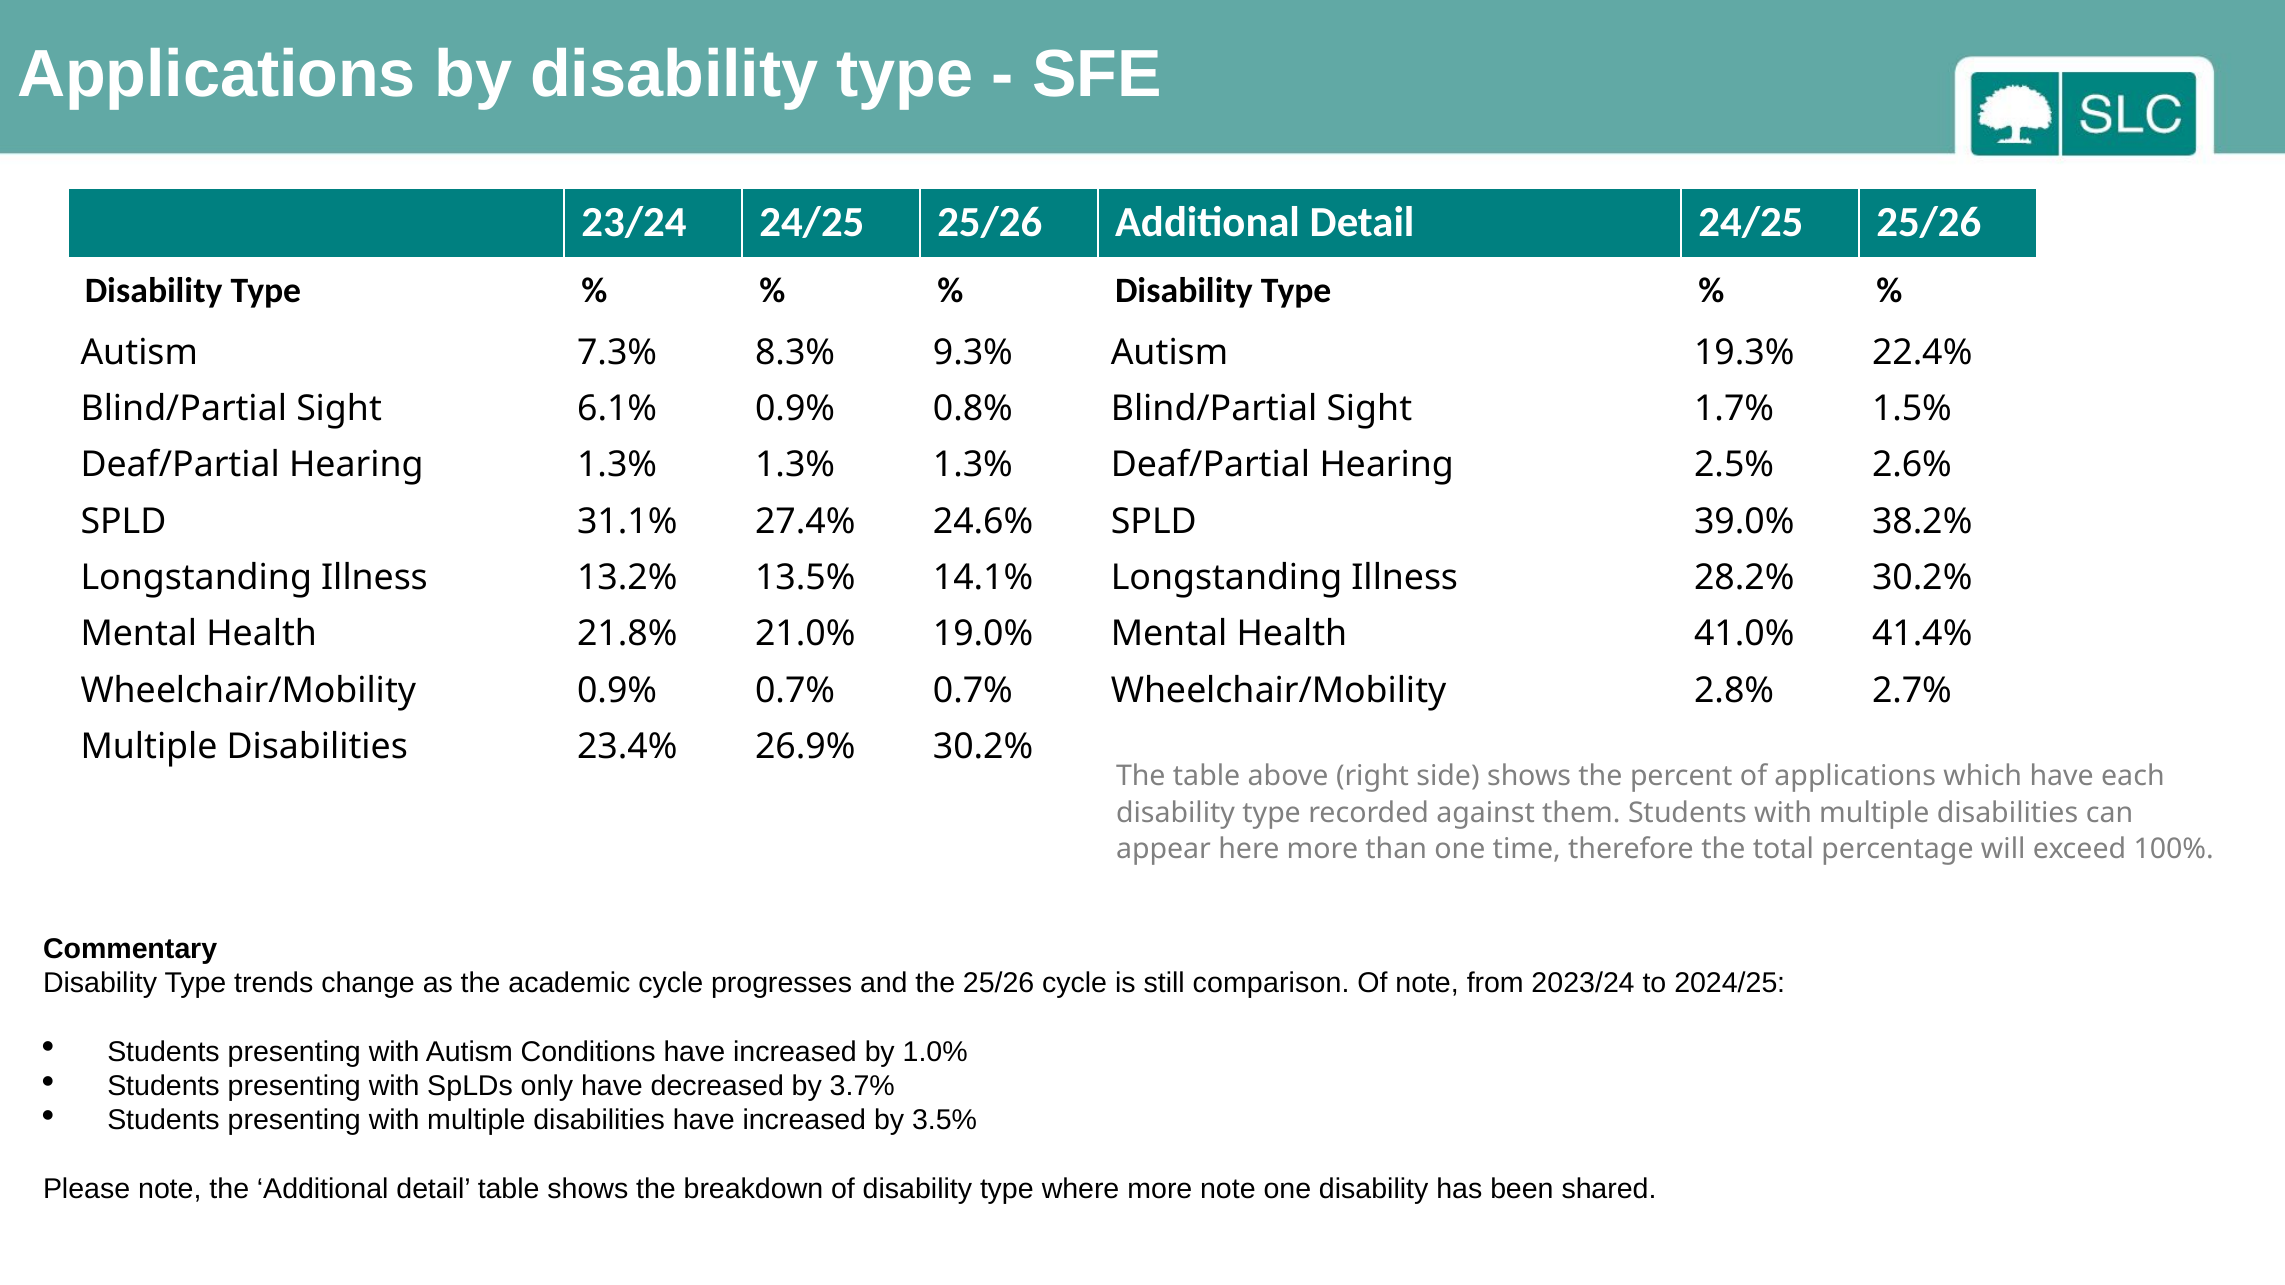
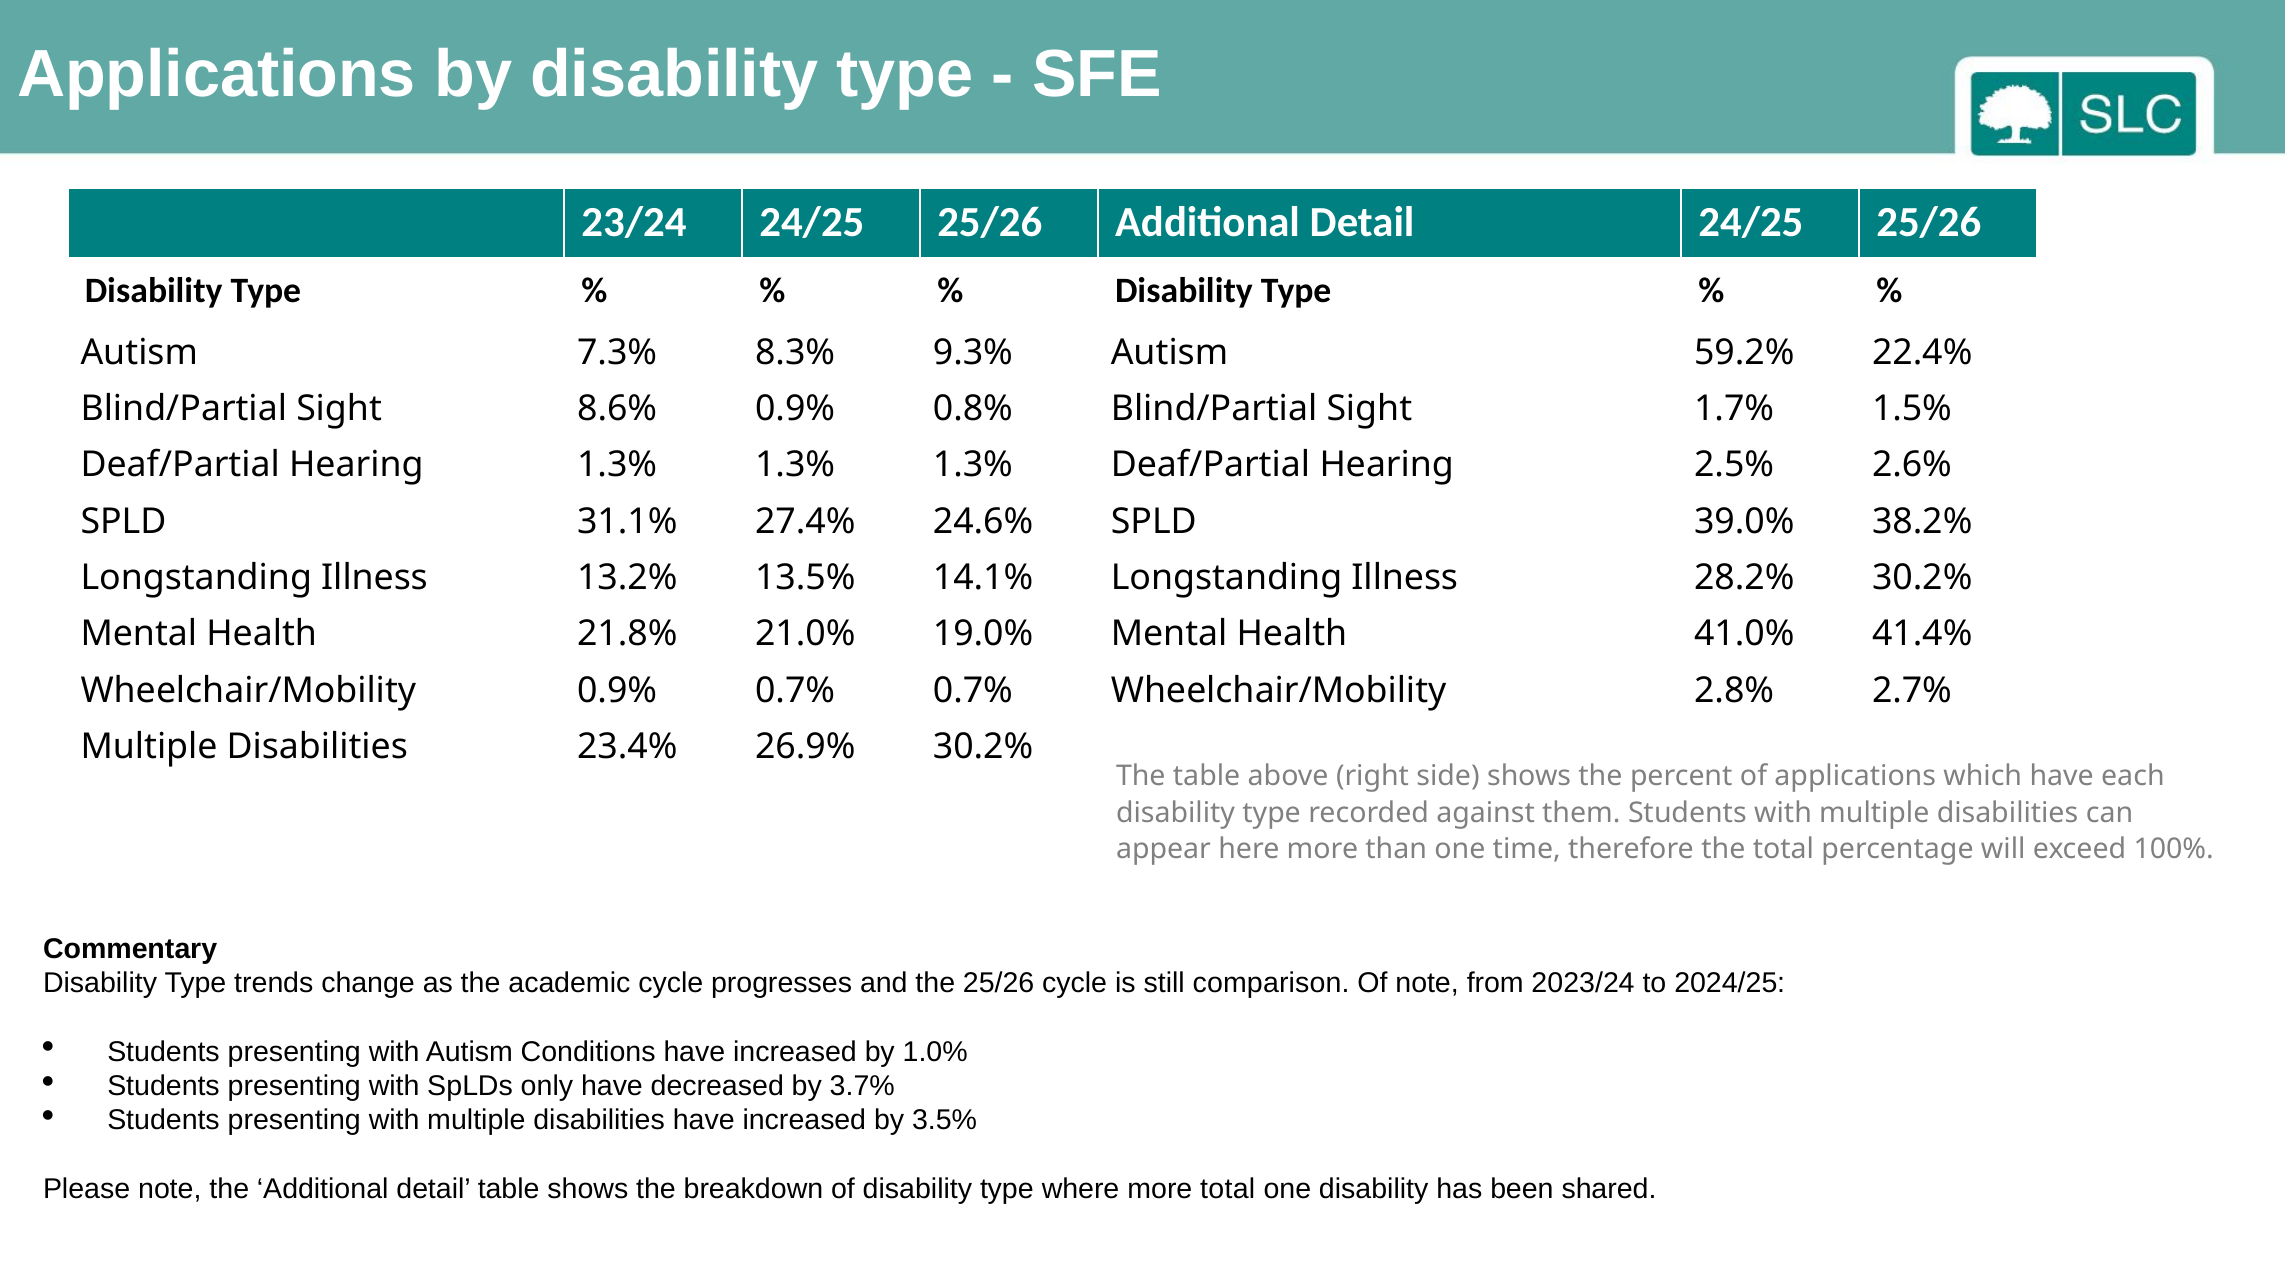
19.3%: 19.3% -> 59.2%
6.1%: 6.1% -> 8.6%
more note: note -> total
